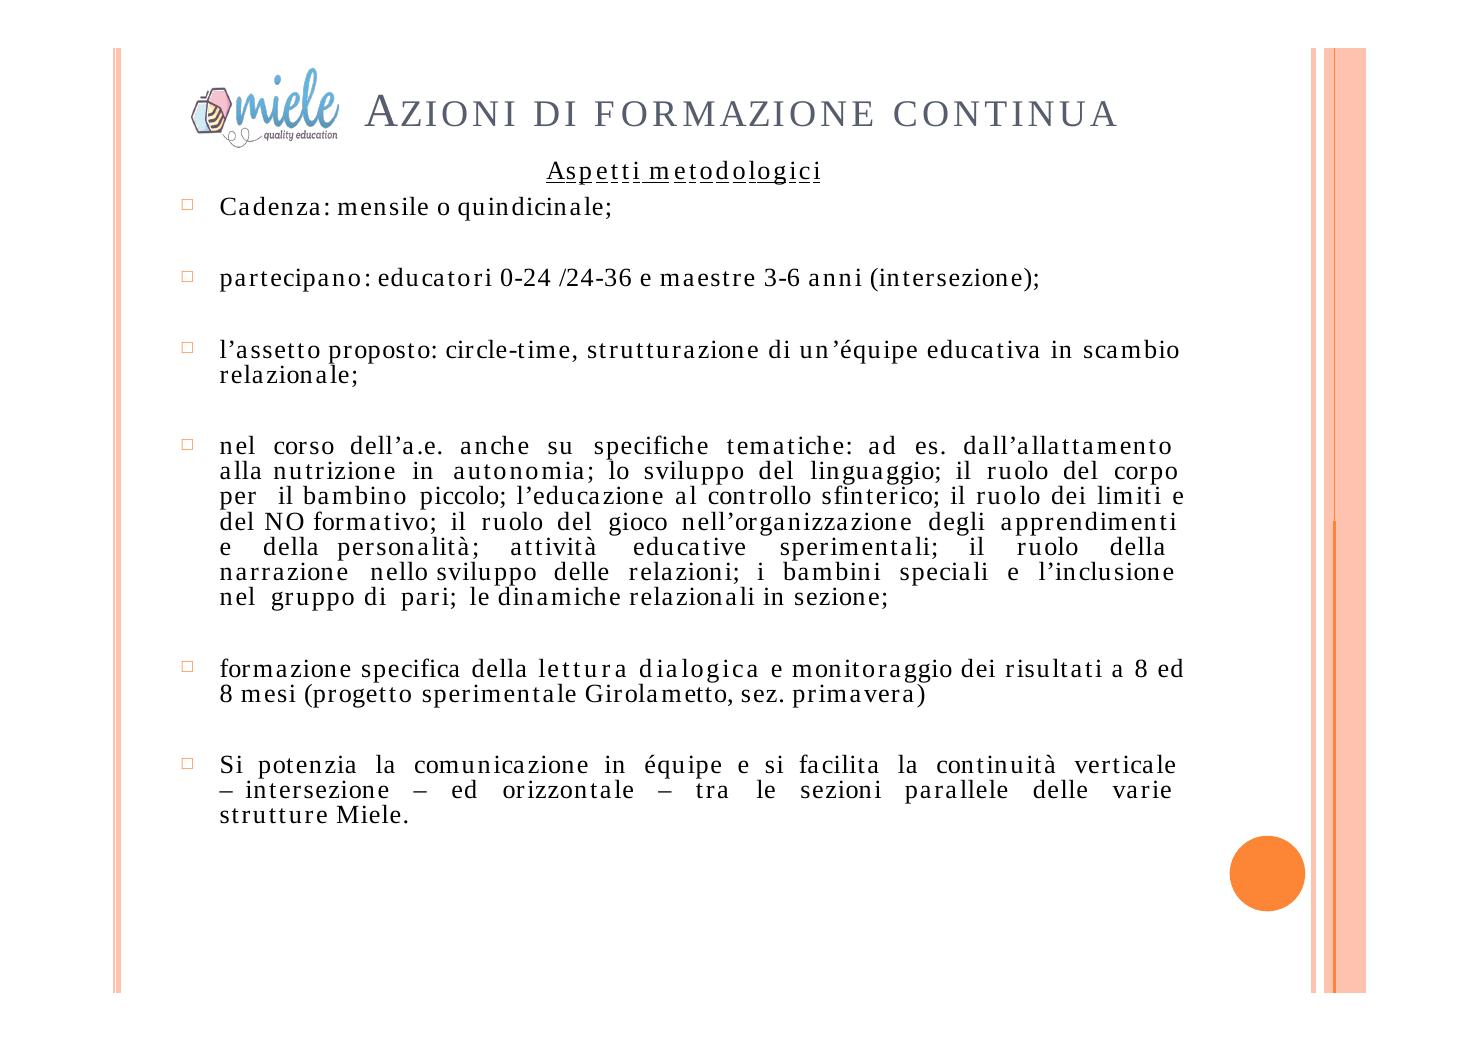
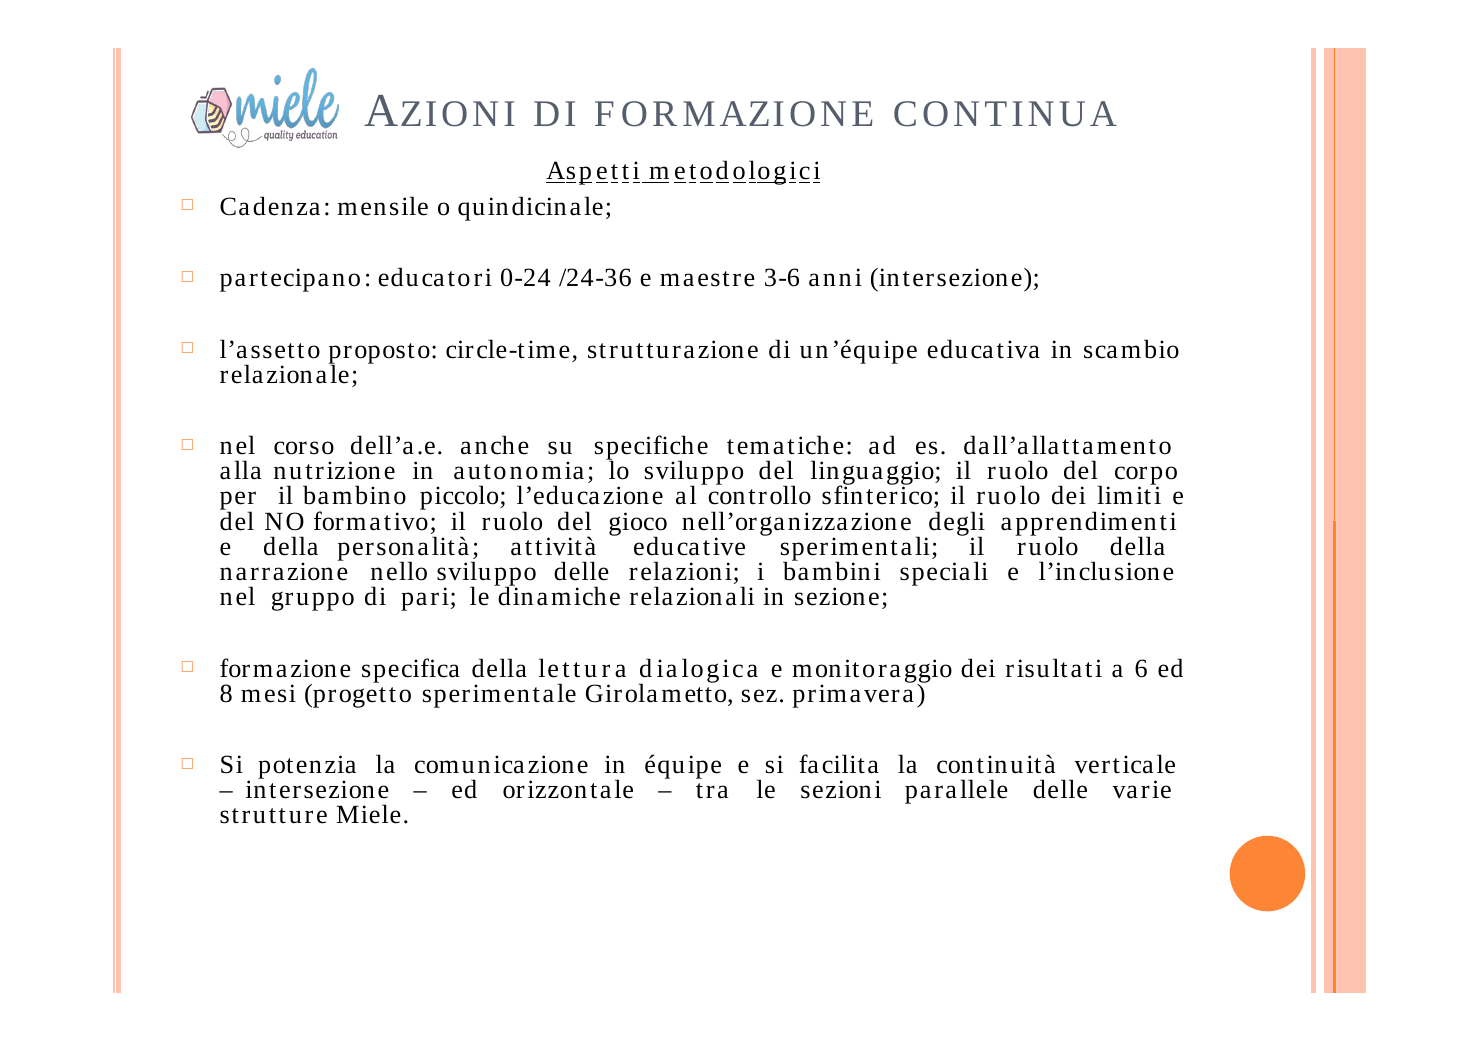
a 8: 8 -> 6
